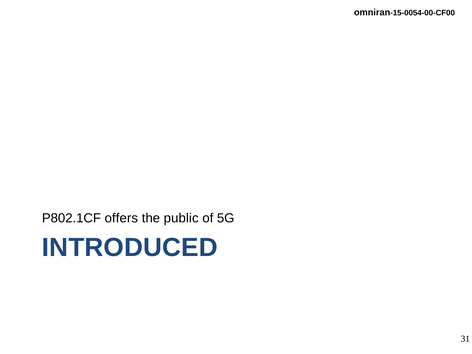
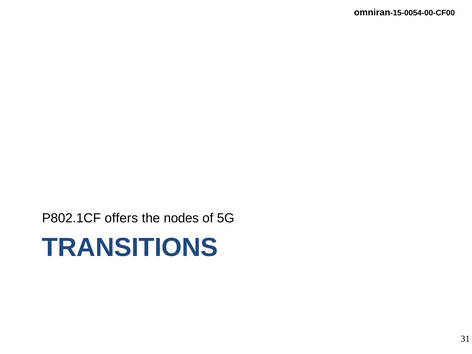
public: public -> nodes
INTRODUCED: INTRODUCED -> TRANSITIONS
